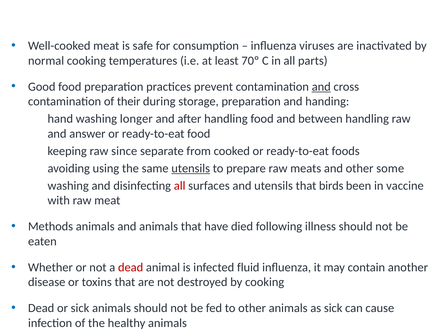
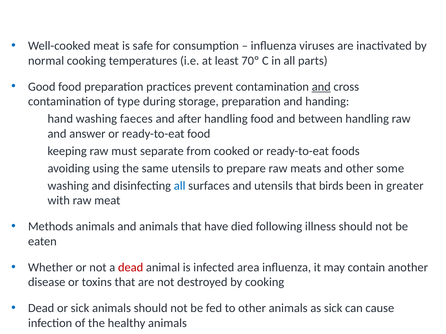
their: their -> type
longer: longer -> faeces
since: since -> must
utensils at (191, 169) underline: present -> none
all at (180, 186) colour: red -> blue
vaccine: vaccine -> greater
fluid: fluid -> area
